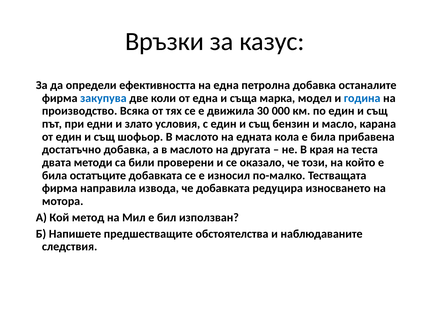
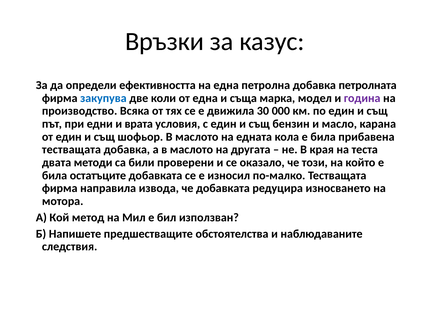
останалите: останалите -> петролната
година colour: blue -> purple
злато: злато -> врата
достатъчно at (71, 150): достатъчно -> тестващата
